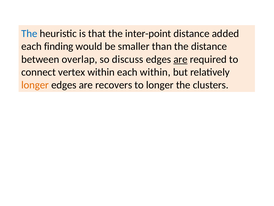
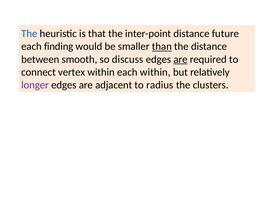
added: added -> future
than underline: none -> present
overlap: overlap -> smooth
longer at (35, 85) colour: orange -> purple
recovers: recovers -> adjacent
to longer: longer -> radius
